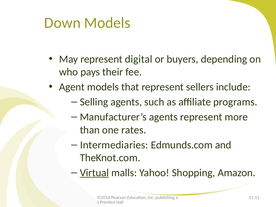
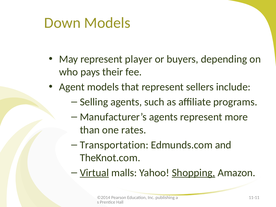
digital: digital -> player
Intermediaries: Intermediaries -> Transportation
Shopping underline: none -> present
